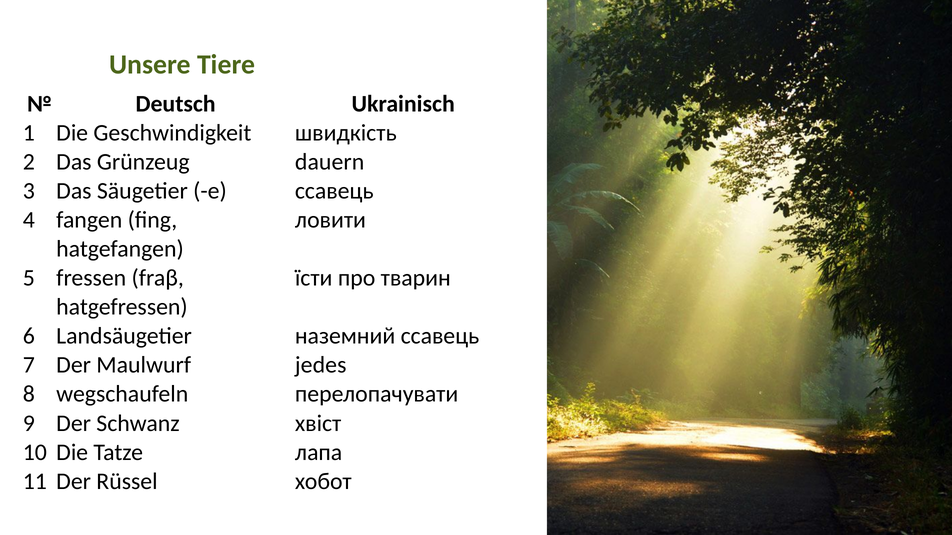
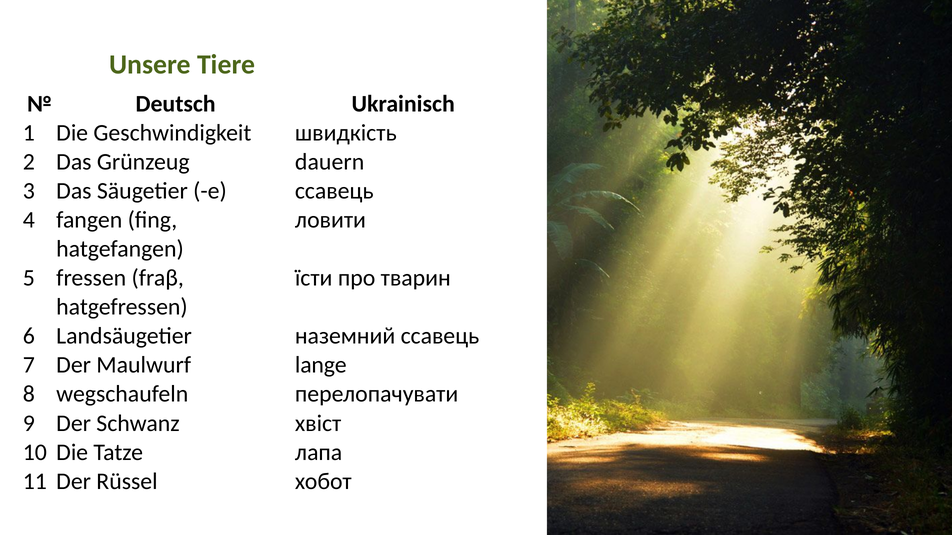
jedes: jedes -> lange
